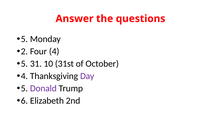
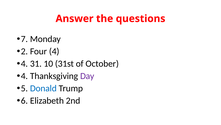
5 at (24, 39): 5 -> 7
5 at (24, 63): 5 -> 4
Donald colour: purple -> blue
